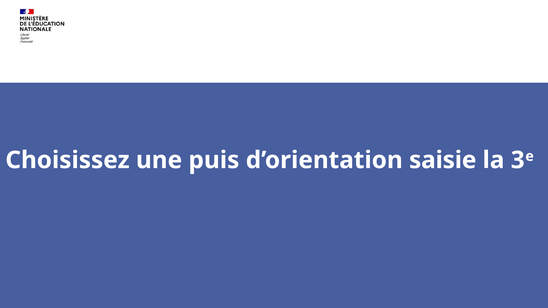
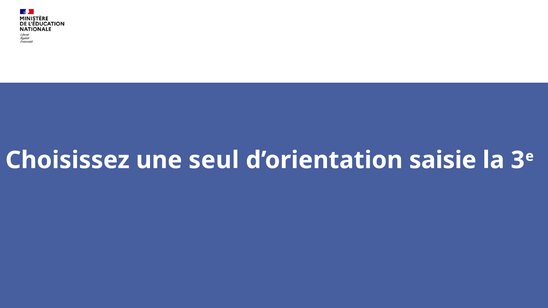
puis: puis -> seul
